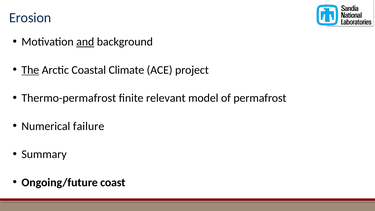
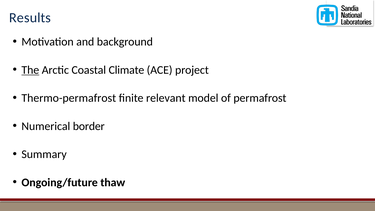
Erosion: Erosion -> Results
and underline: present -> none
failure: failure -> border
coast: coast -> thaw
